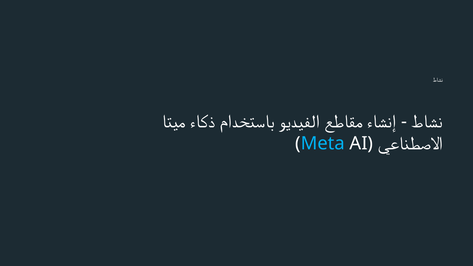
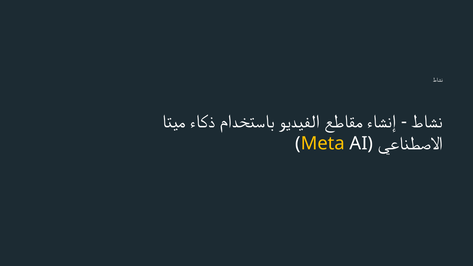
Meta colour: light blue -> yellow
